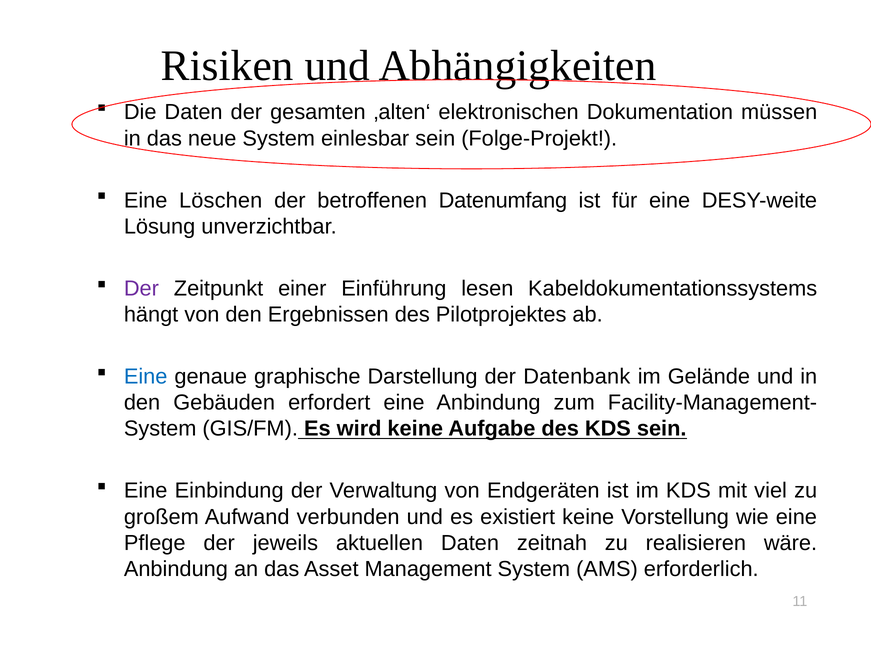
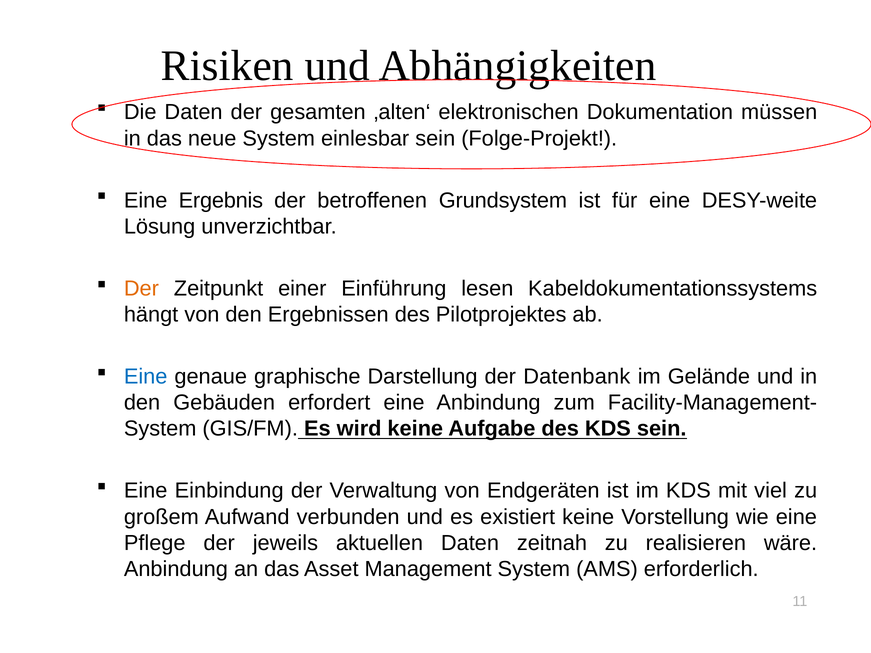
Löschen: Löschen -> Ergebnis
Datenumfang: Datenumfang -> Grundsystem
Der at (141, 289) colour: purple -> orange
